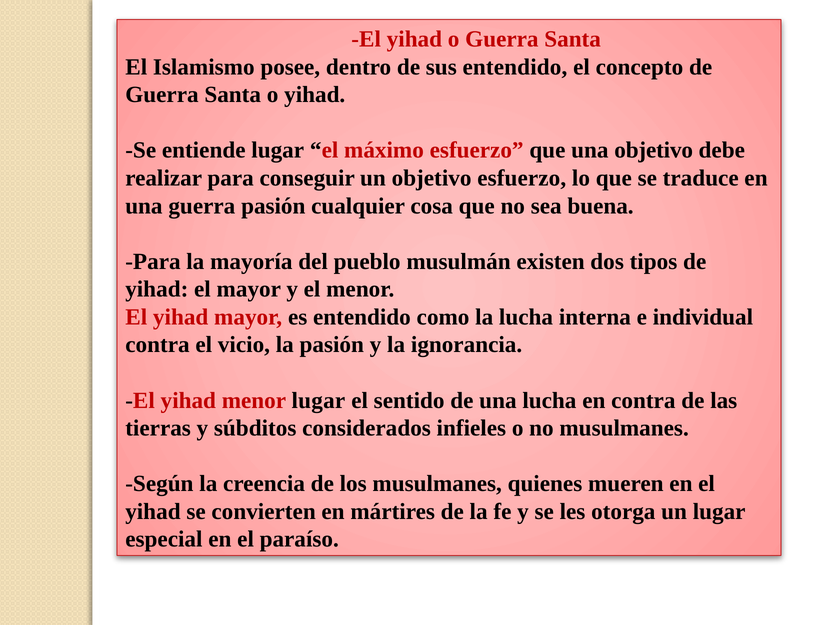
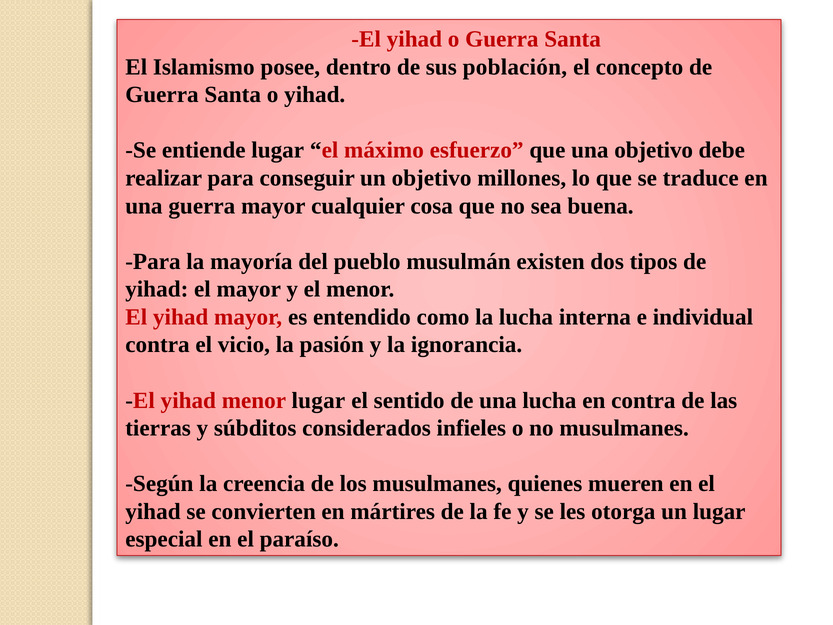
sus entendido: entendido -> población
objetivo esfuerzo: esfuerzo -> millones
guerra pasión: pasión -> mayor
